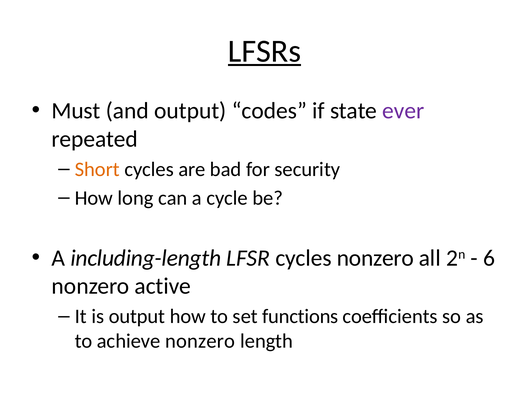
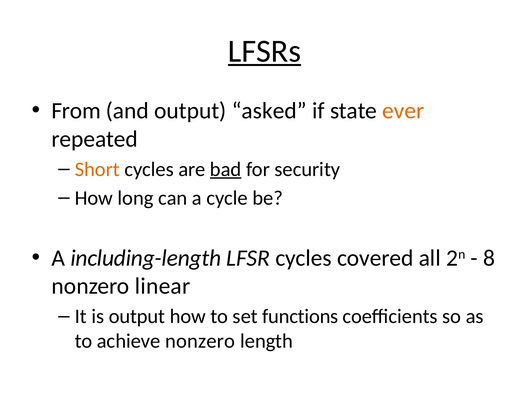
Must: Must -> From
codes: codes -> asked
ever colour: purple -> orange
bad underline: none -> present
cycles nonzero: nonzero -> covered
6: 6 -> 8
active: active -> linear
